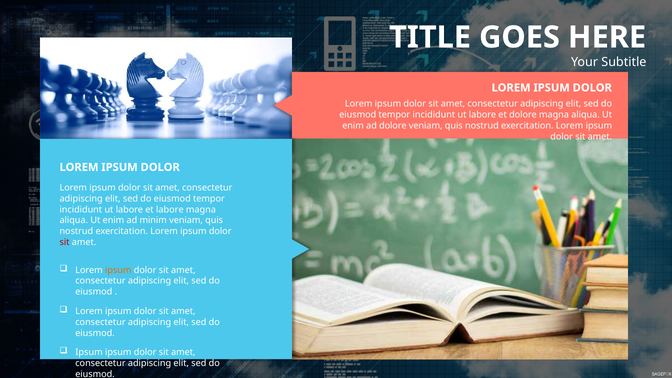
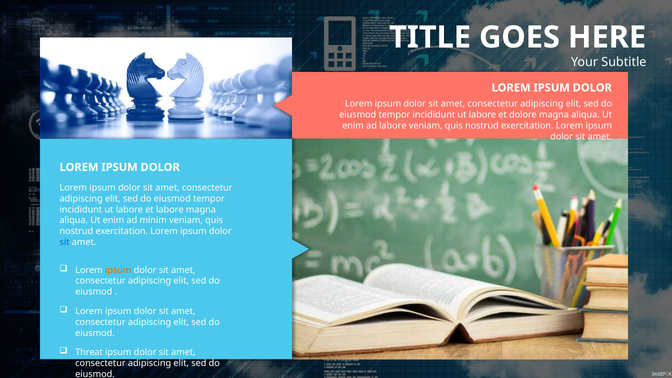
ad dolore: dolore -> labore
sit at (65, 242) colour: red -> blue
Ipsum at (89, 352): Ipsum -> Threat
